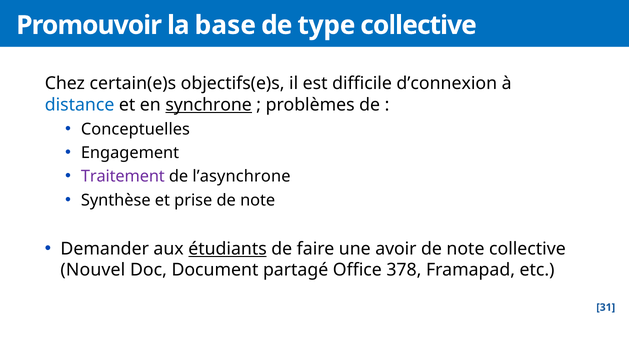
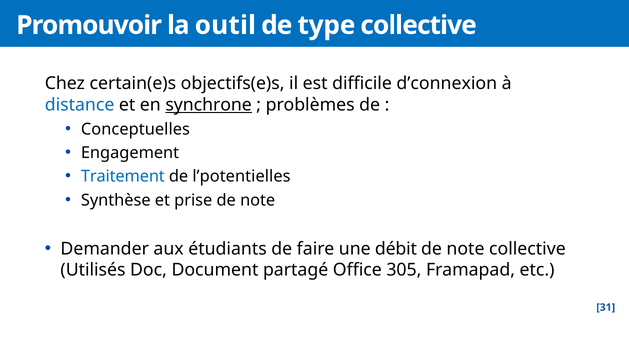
base: base -> outil
Traitement colour: purple -> blue
l’asynchrone: l’asynchrone -> l’potentielles
étudiants underline: present -> none
avoir: avoir -> débit
Nouvel: Nouvel -> Utilisés
378: 378 -> 305
